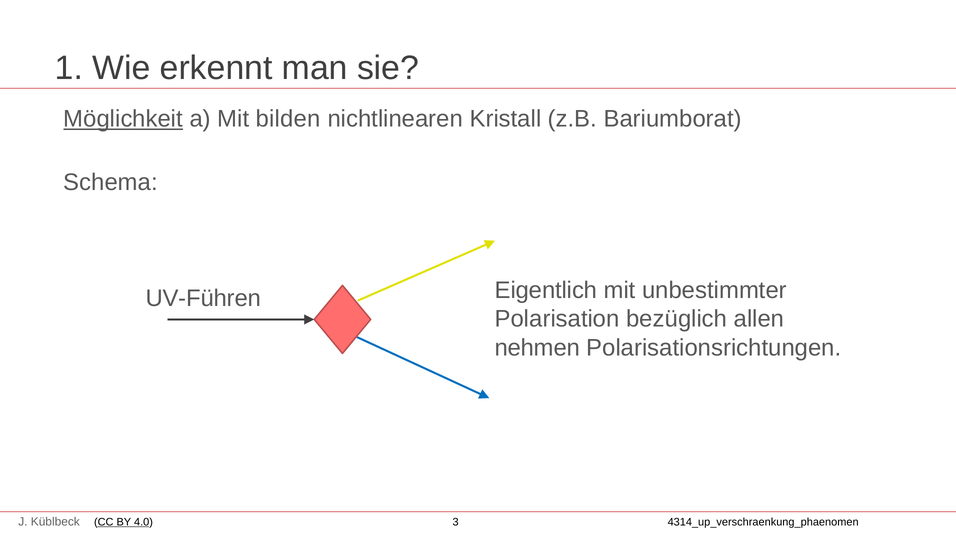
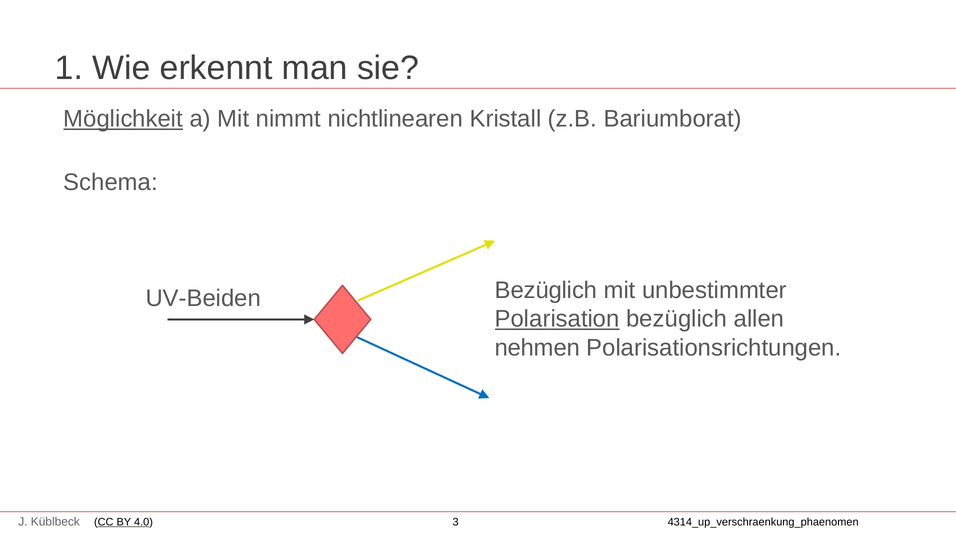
bilden: bilden -> nimmt
Eigentlich at (546, 290): Eigentlich -> Bezüglich
UV-Führen: UV-Führen -> UV-Beiden
Polarisation underline: none -> present
